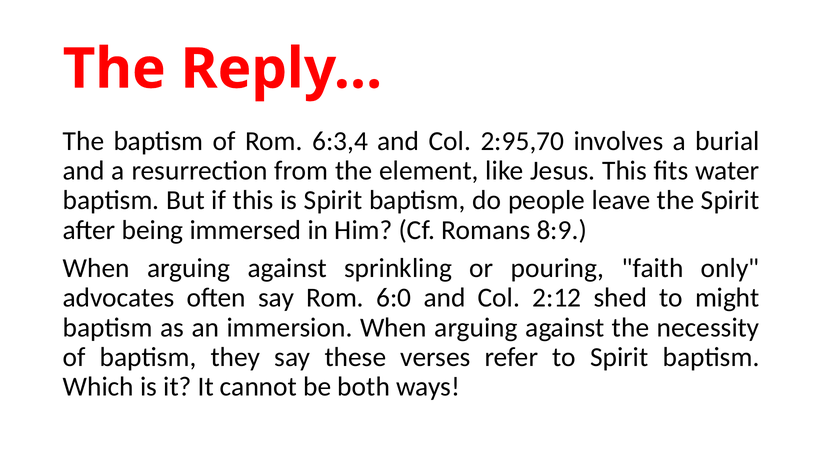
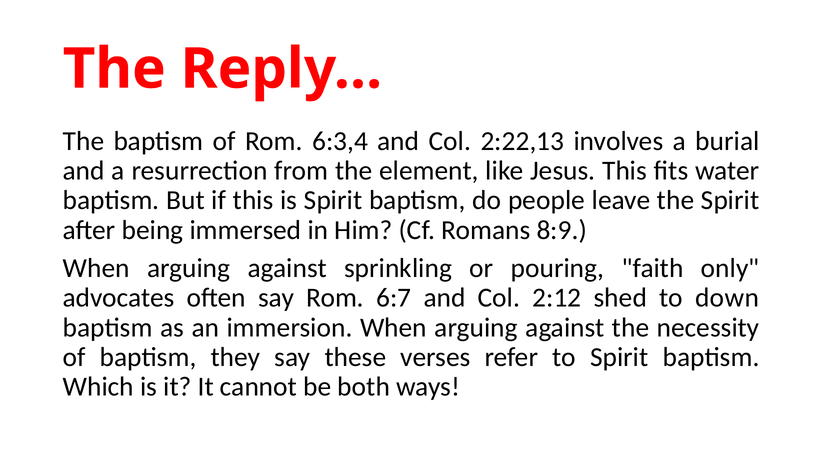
2:95,70: 2:95,70 -> 2:22,13
6:0: 6:0 -> 6:7
might: might -> down
